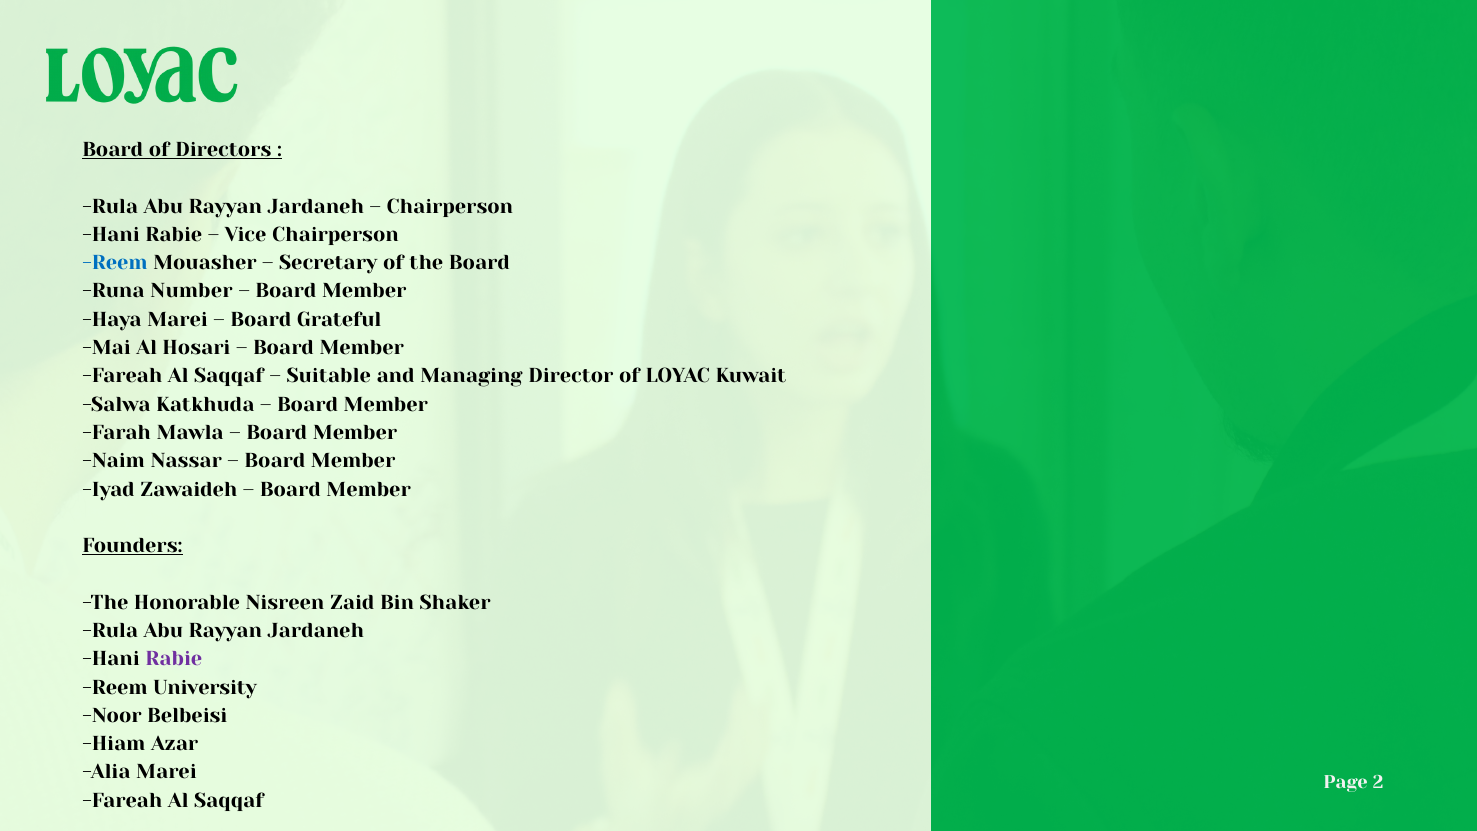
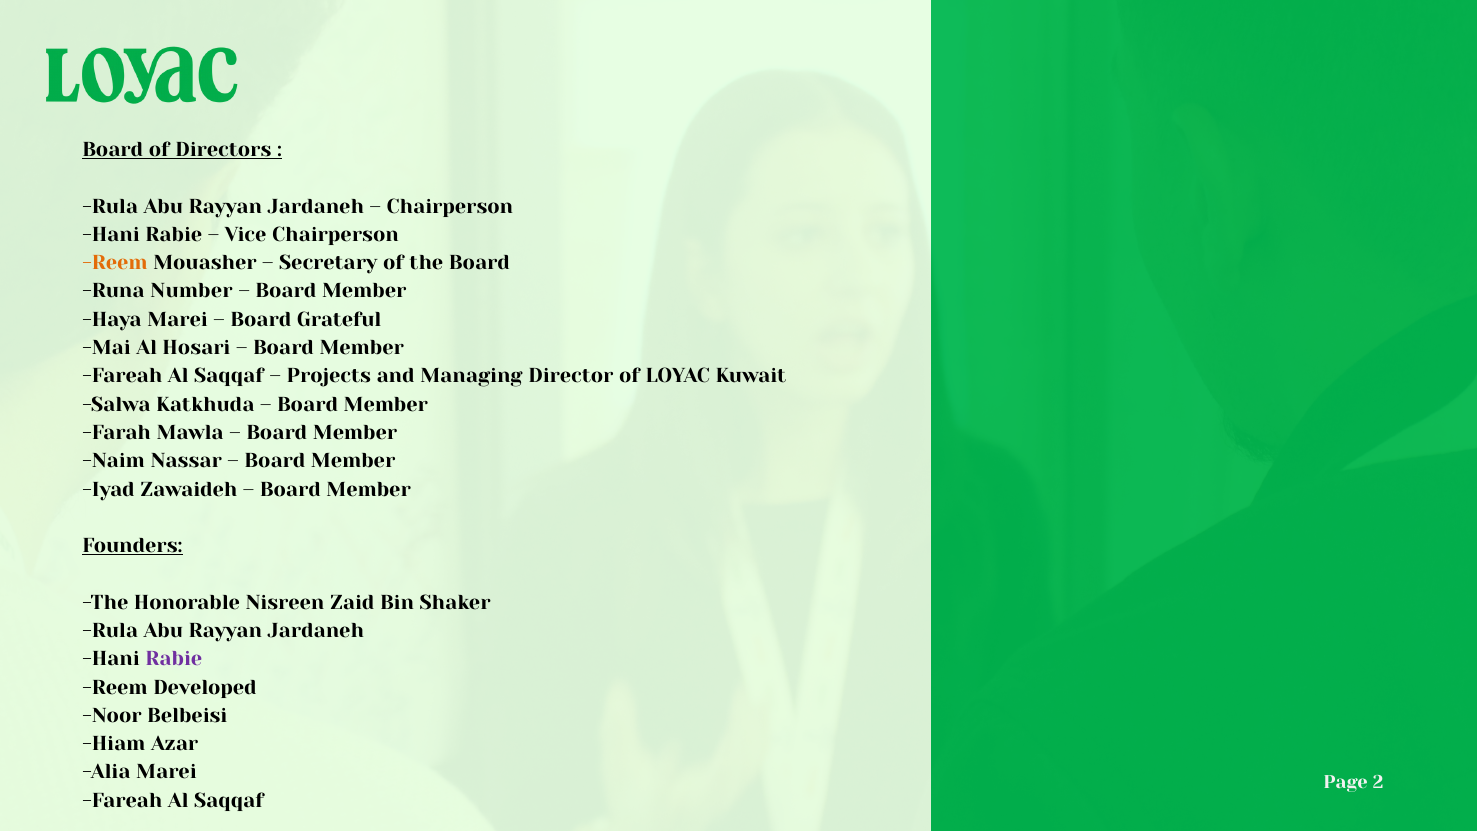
Reem at (115, 263) colour: blue -> orange
Suitable: Suitable -> Projects
University: University -> Developed
